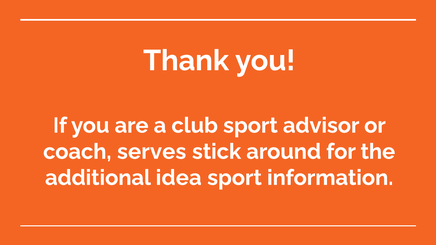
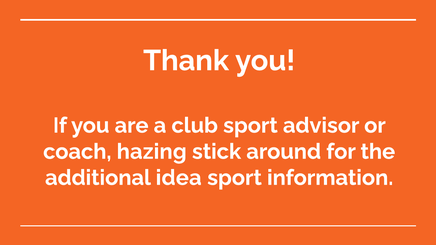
serves: serves -> hazing
